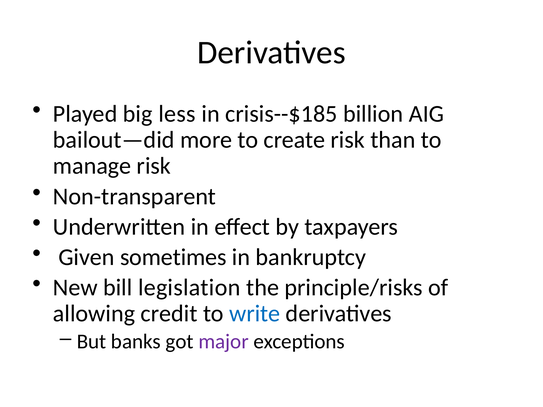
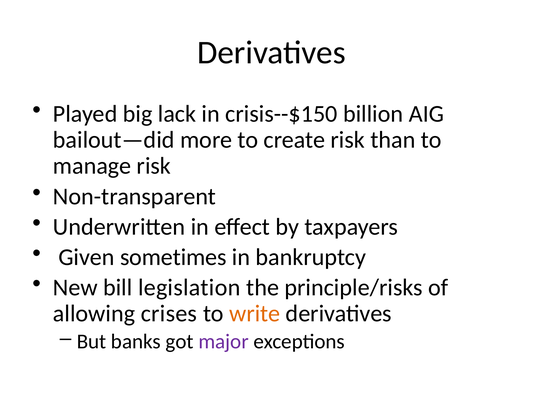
less: less -> lack
crisis--$185: crisis--$185 -> crisis--$150
credit: credit -> crises
write colour: blue -> orange
